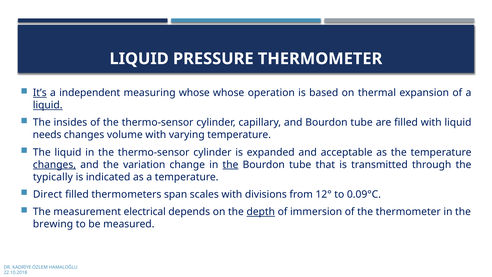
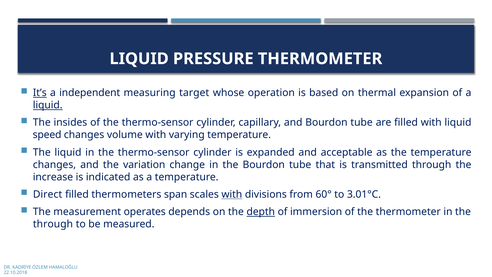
measuring whose: whose -> target
needs: needs -> speed
changes at (54, 165) underline: present -> none
the at (230, 165) underline: present -> none
typically: typically -> increase
with at (232, 194) underline: none -> present
12°: 12° -> 60°
0.09°C: 0.09°C -> 3.01°C
electrical: electrical -> operates
brewing at (53, 224): brewing -> through
